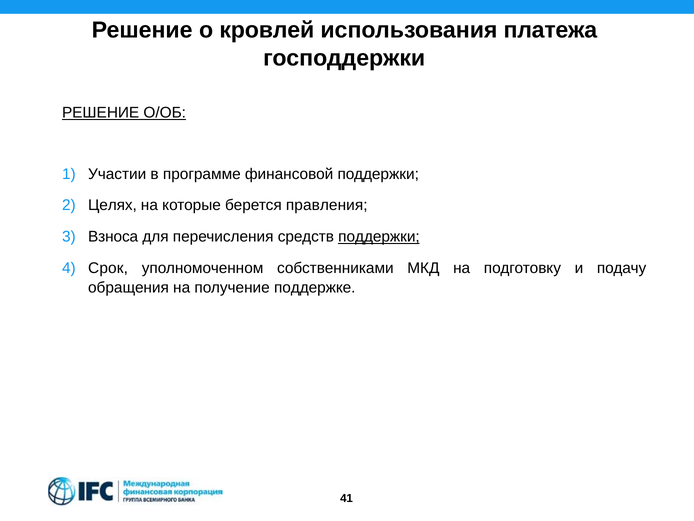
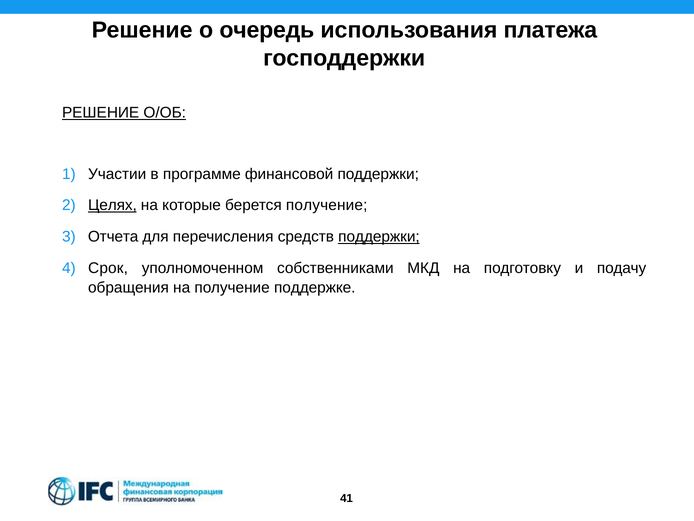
кровлей: кровлей -> очередь
Целях underline: none -> present
берется правления: правления -> получение
Взноса: Взноса -> Отчета
